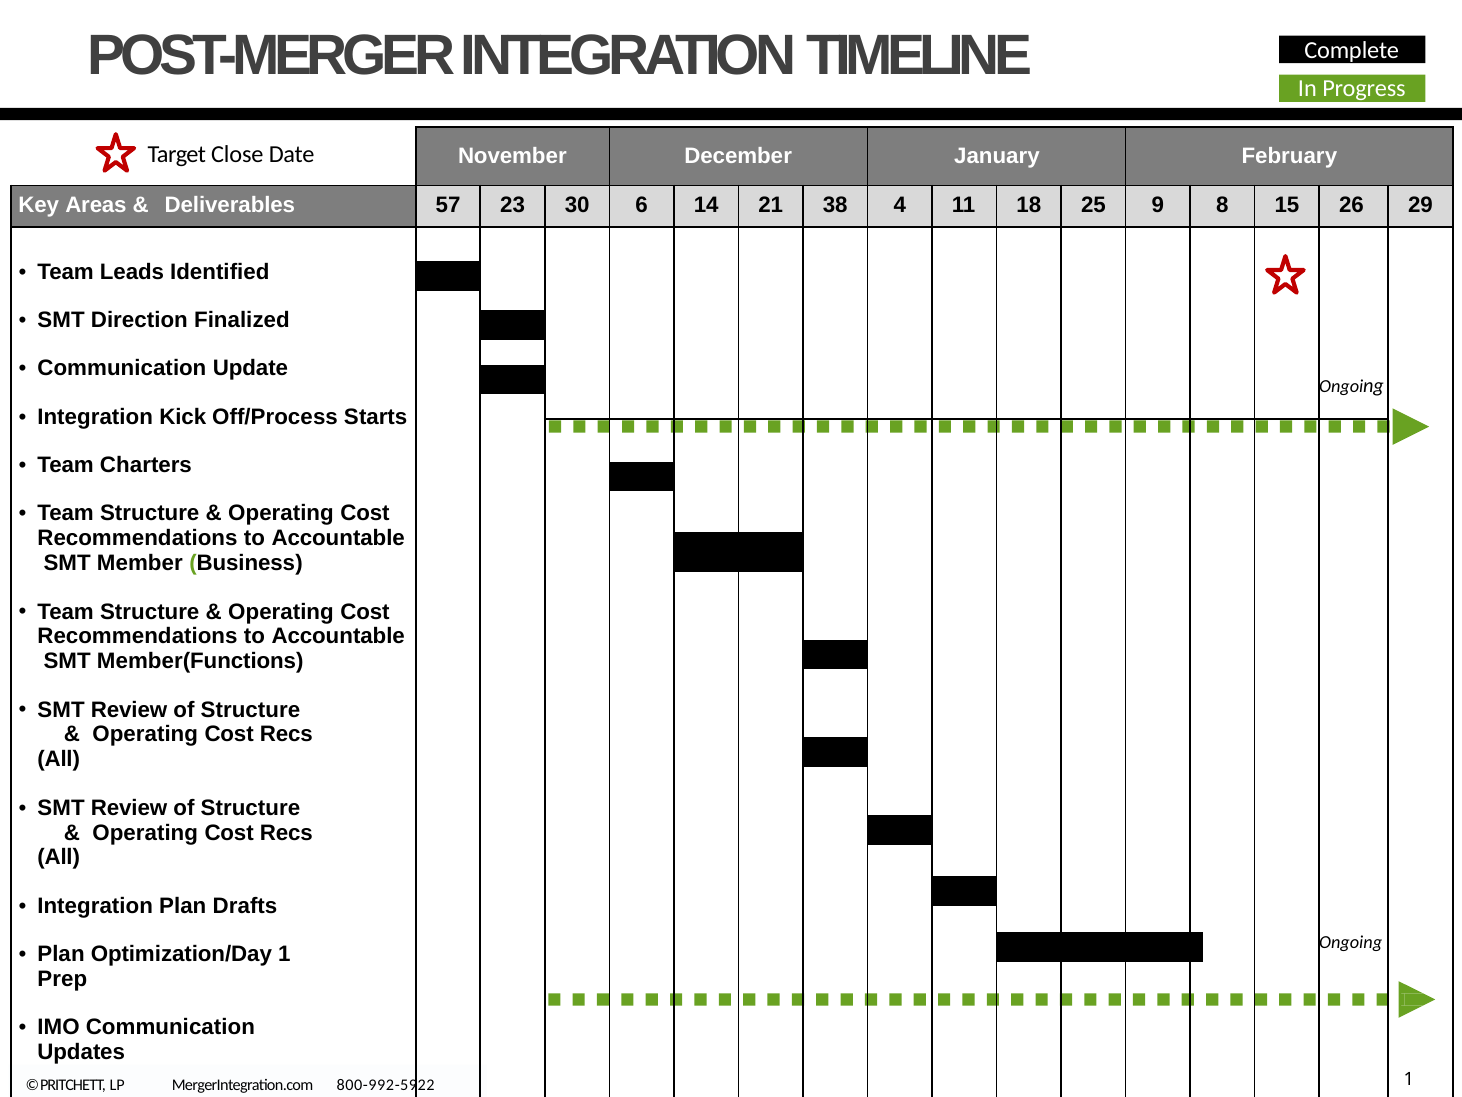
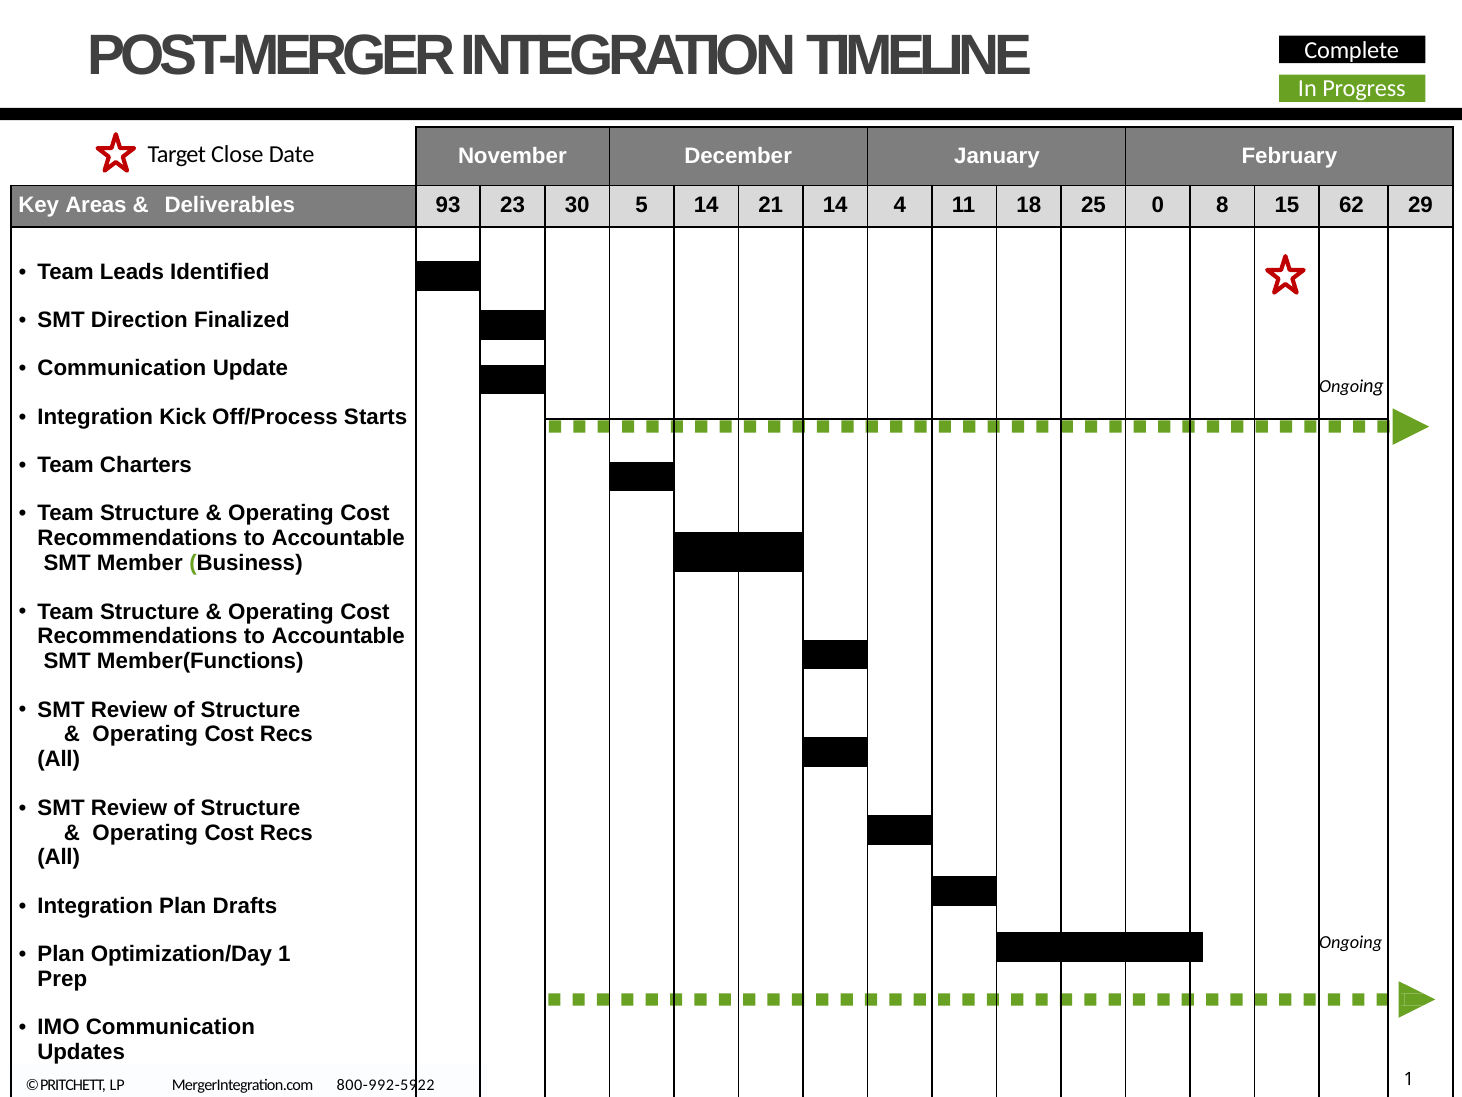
57: 57 -> 93
6: 6 -> 5
21 38: 38 -> 14
9: 9 -> 0
26: 26 -> 62
